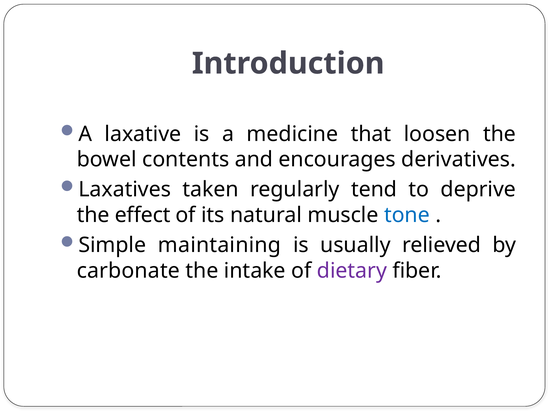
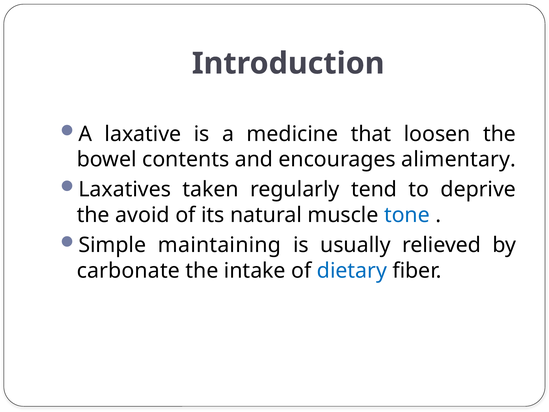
derivatives: derivatives -> alimentary
effect: effect -> avoid
dietary colour: purple -> blue
